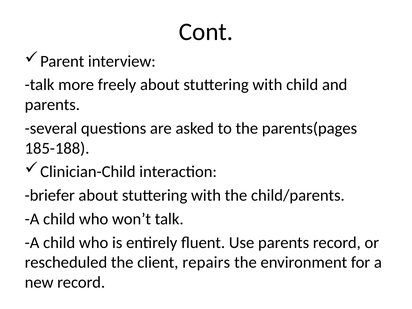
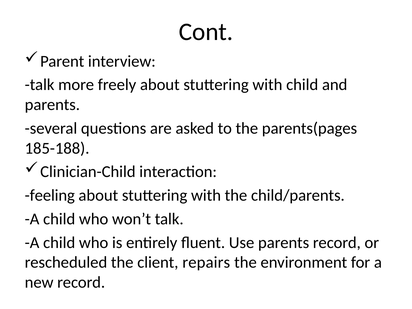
briefer: briefer -> feeling
